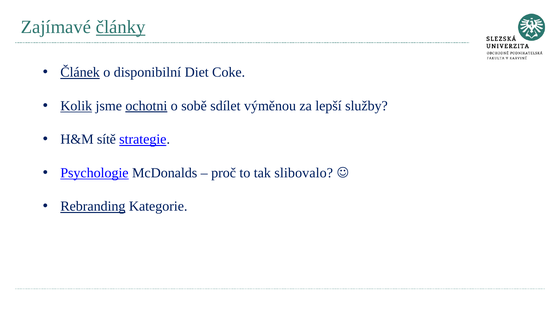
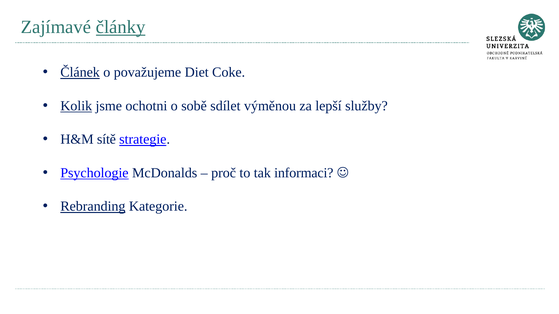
disponibilní: disponibilní -> považujeme
ochotni underline: present -> none
slibovalo: slibovalo -> informaci
